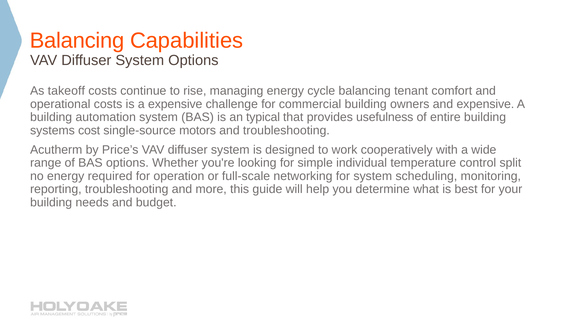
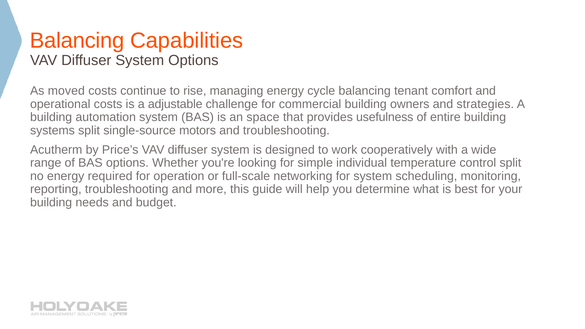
takeoff: takeoff -> moved
a expensive: expensive -> adjustable
and expensive: expensive -> strategies
typical: typical -> space
systems cost: cost -> split
